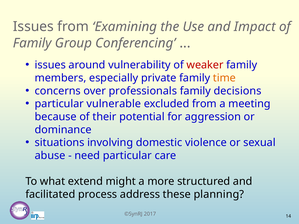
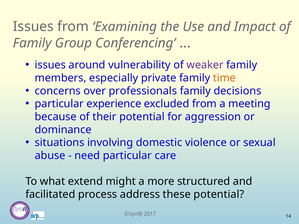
weaker colour: red -> purple
vulnerable: vulnerable -> experience
these planning: planning -> potential
